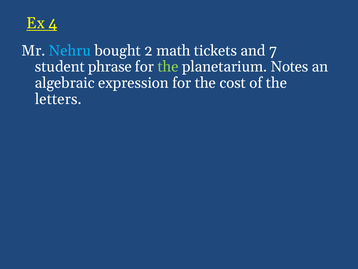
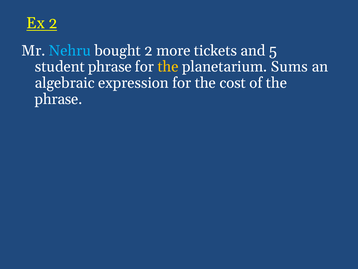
Ex 4: 4 -> 2
math: math -> more
7: 7 -> 5
the at (168, 67) colour: light green -> yellow
Notes: Notes -> Sums
letters at (58, 99): letters -> phrase
